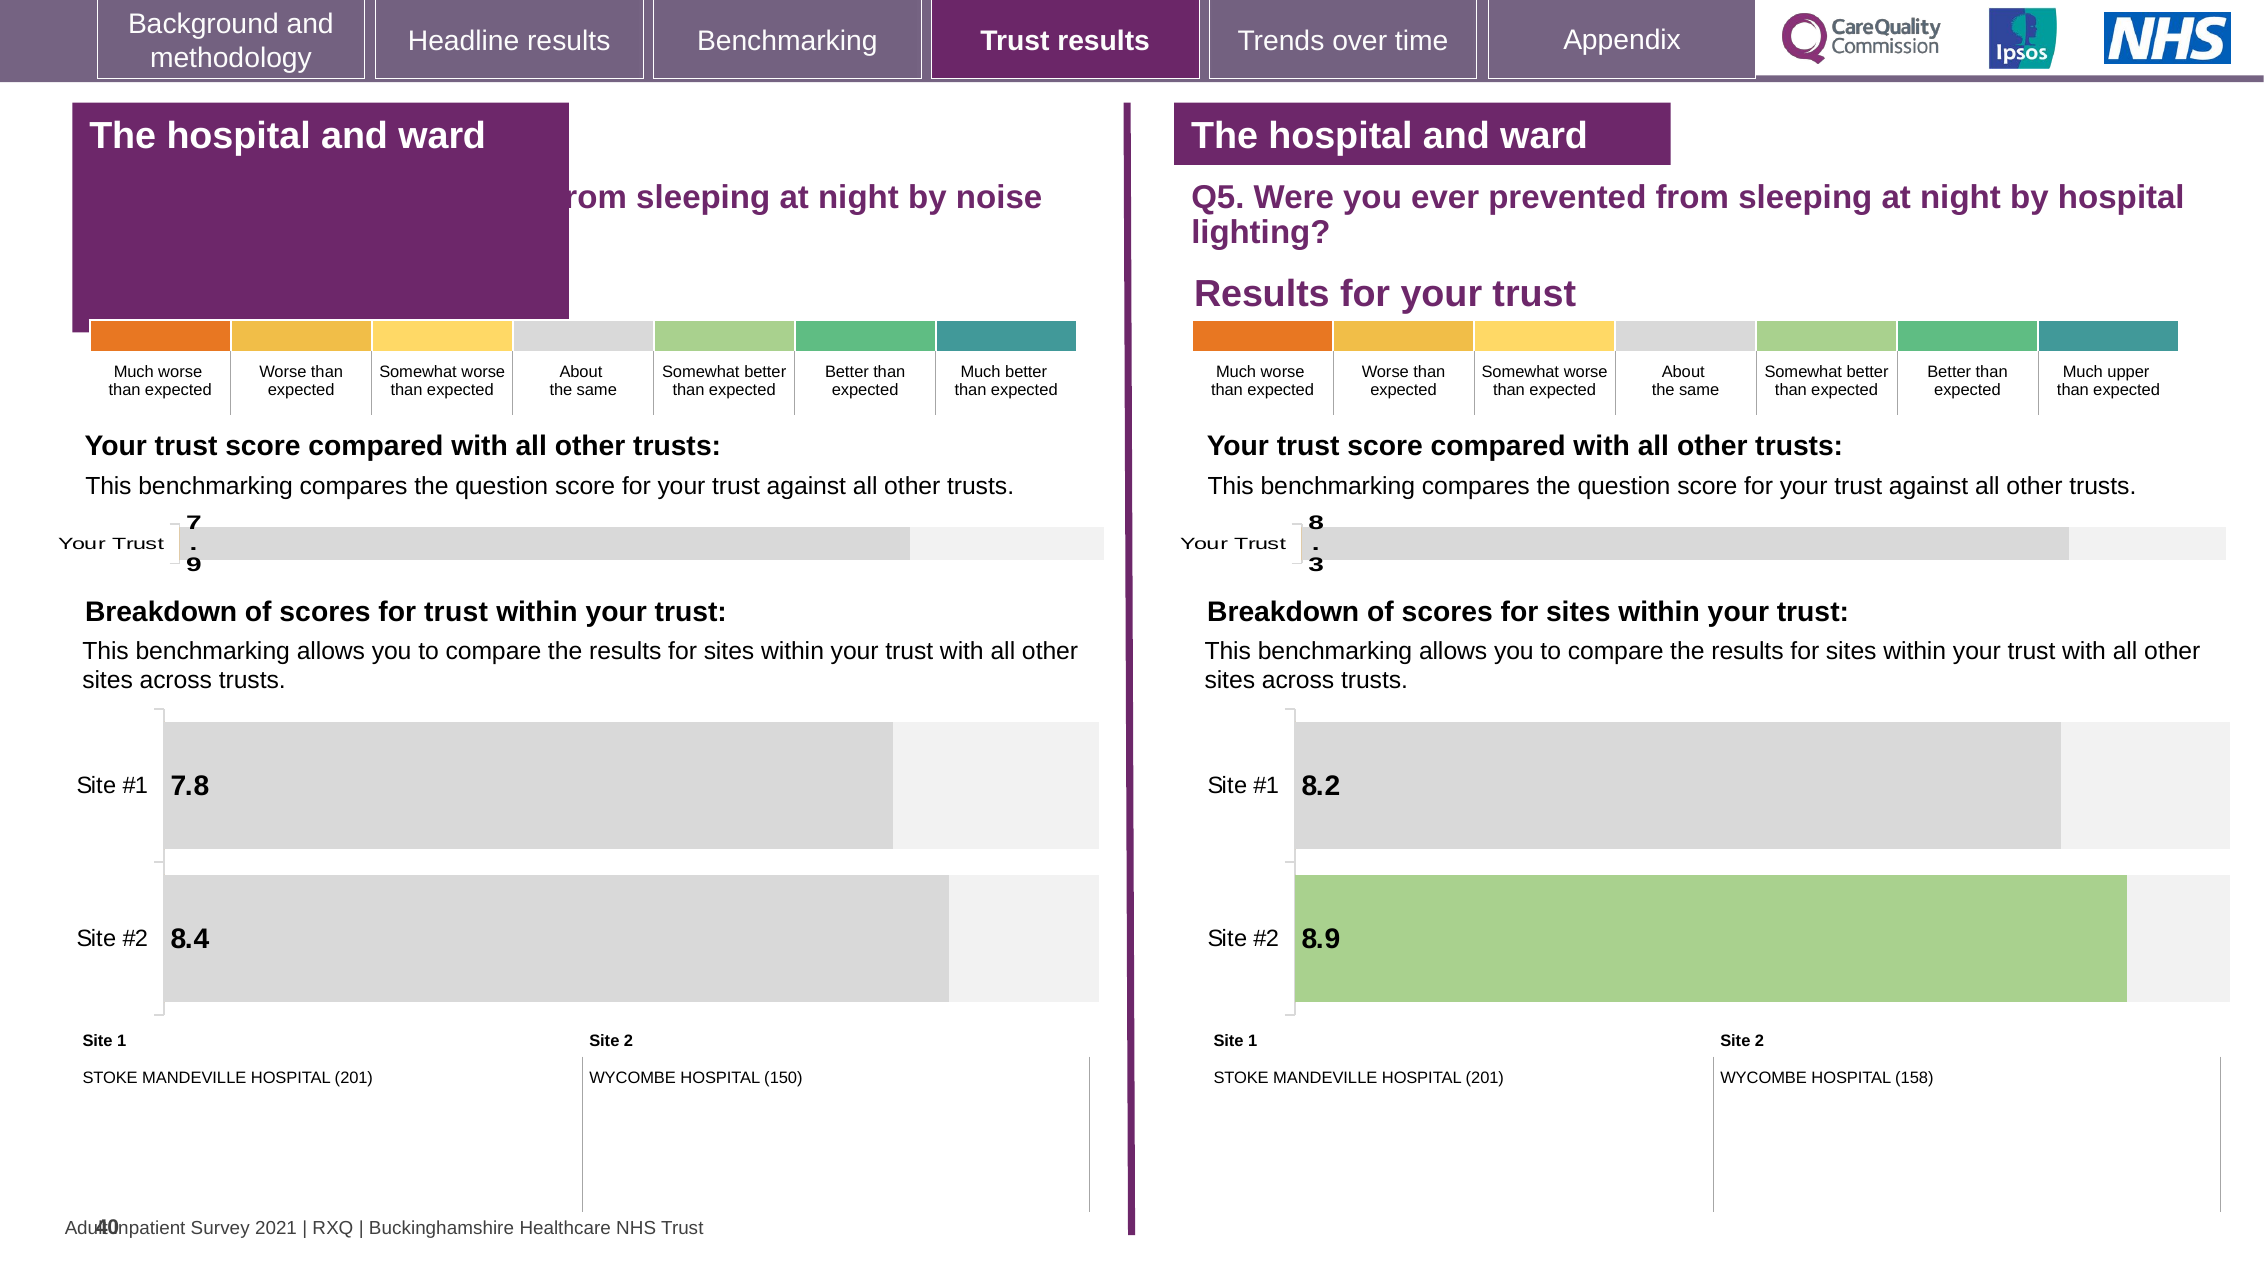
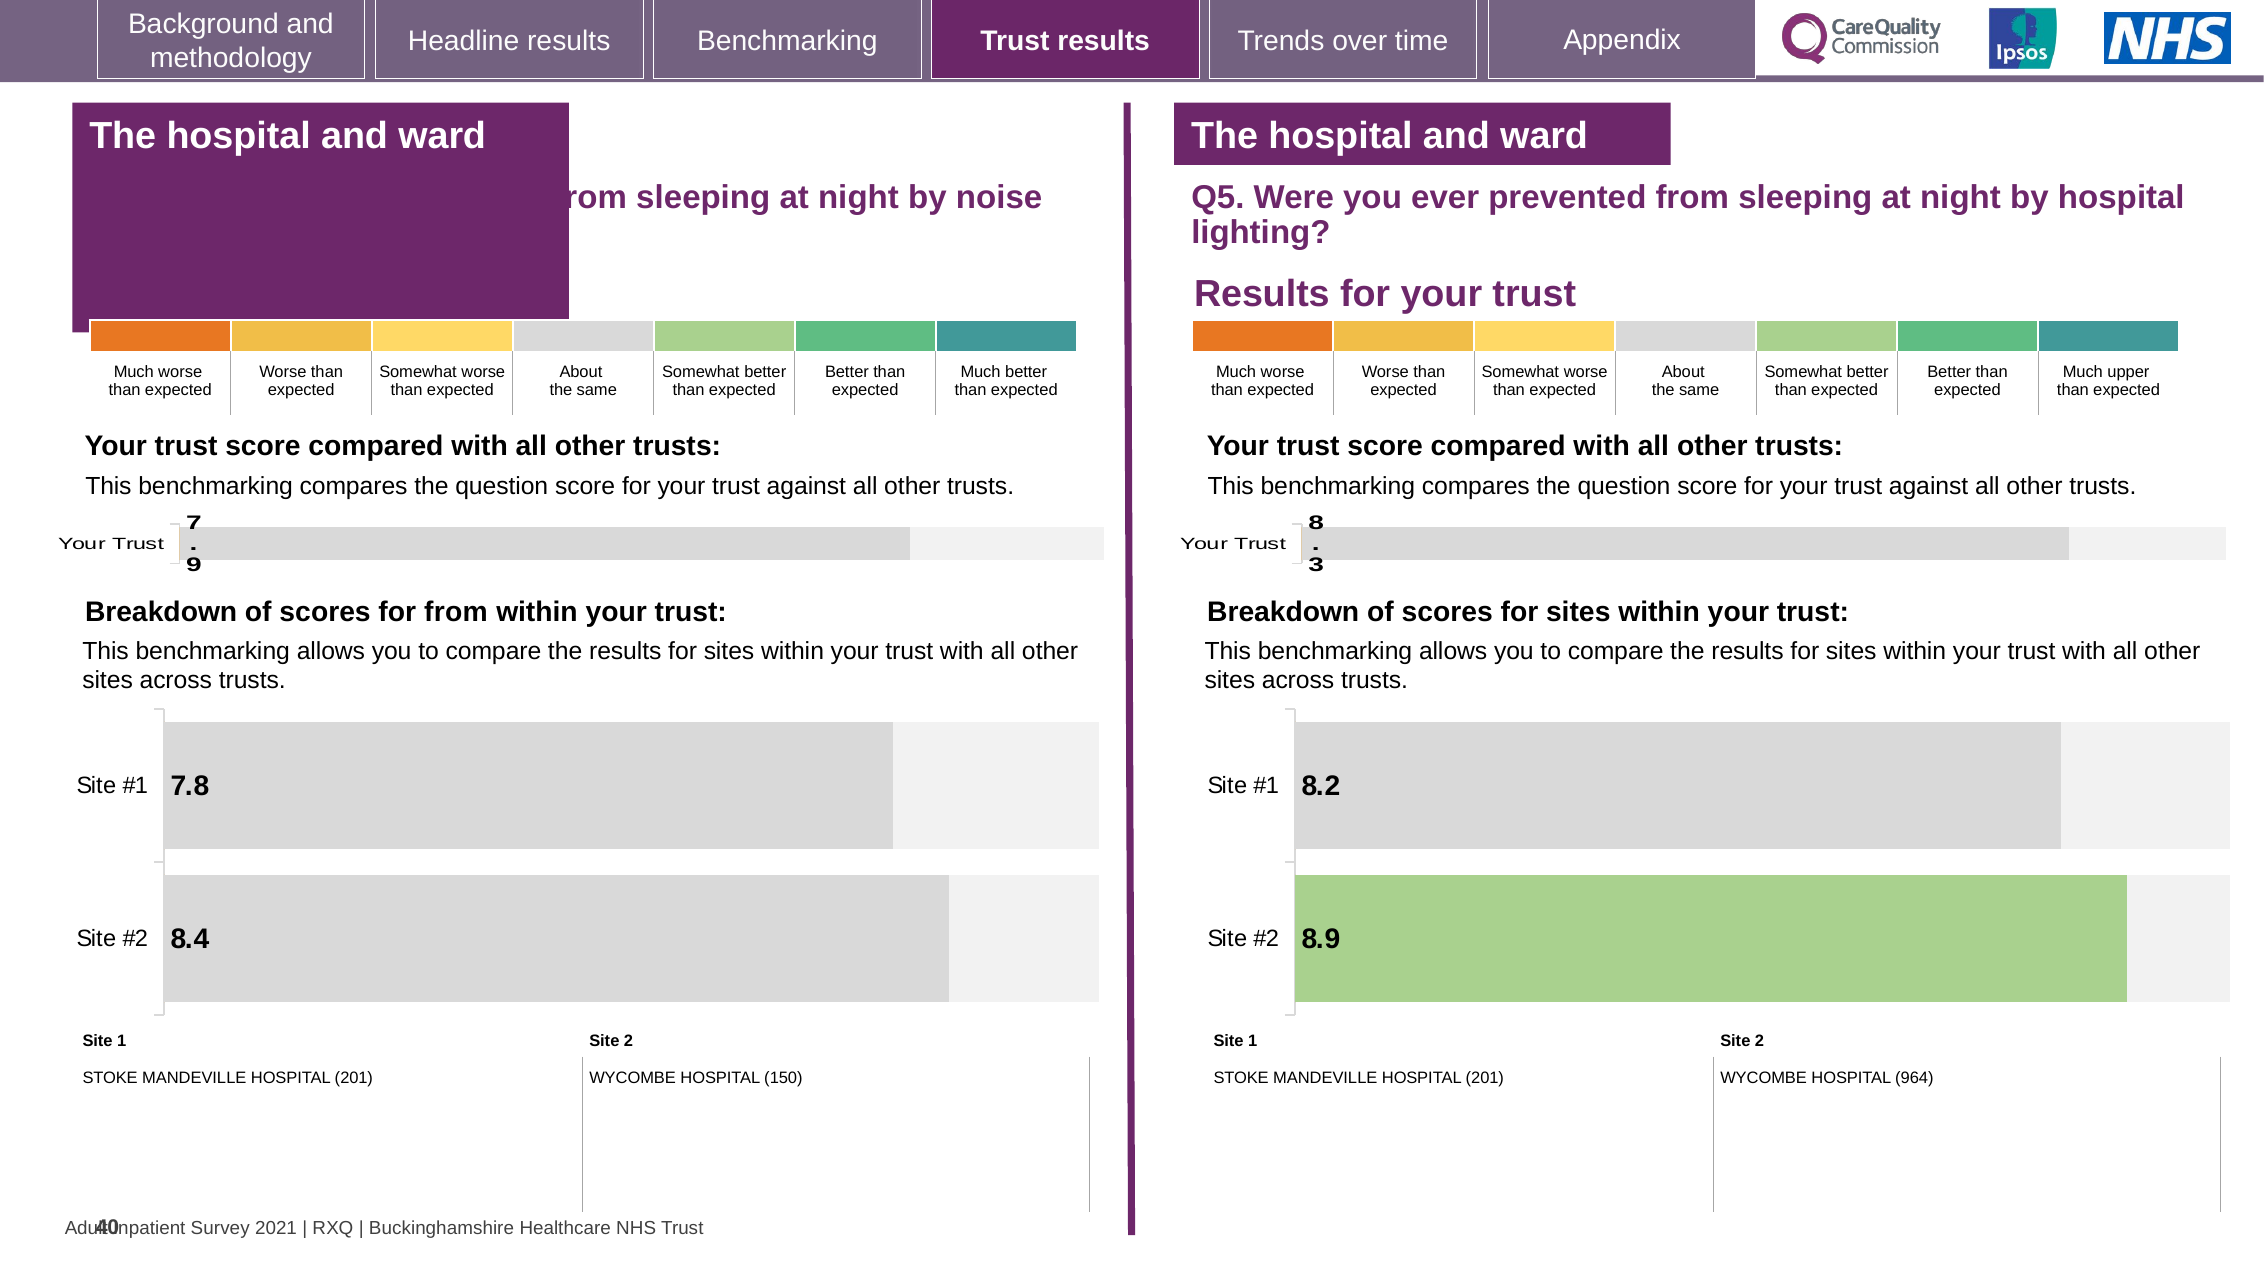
for trust: trust -> from
158: 158 -> 964
